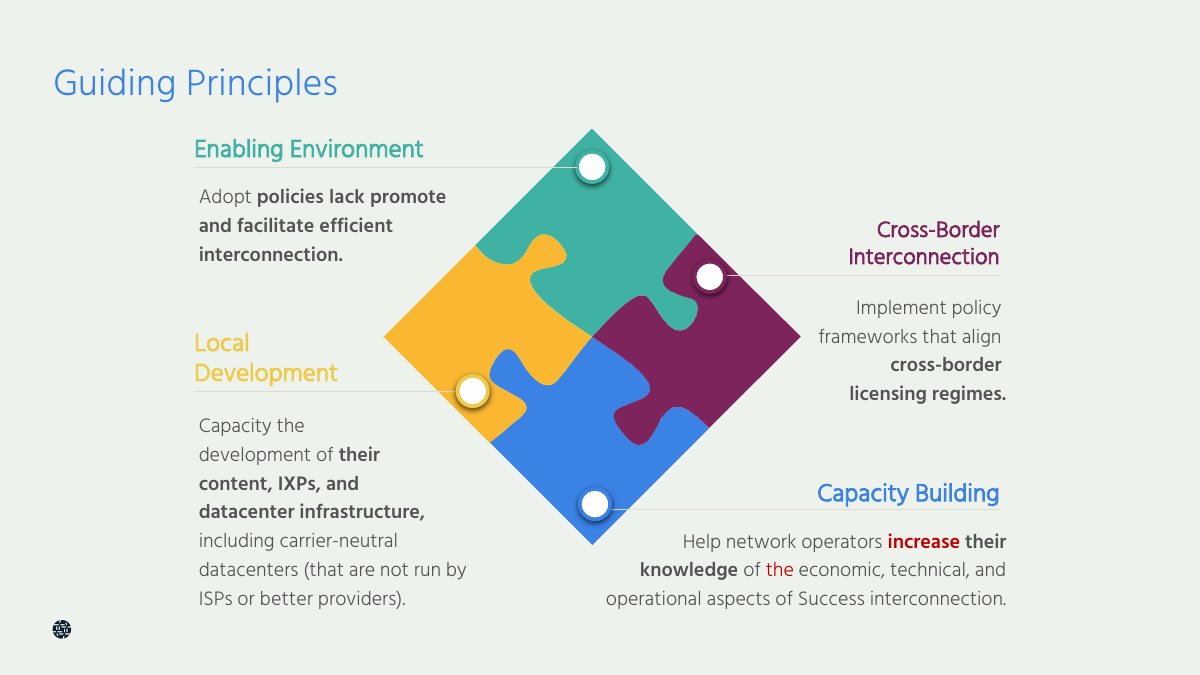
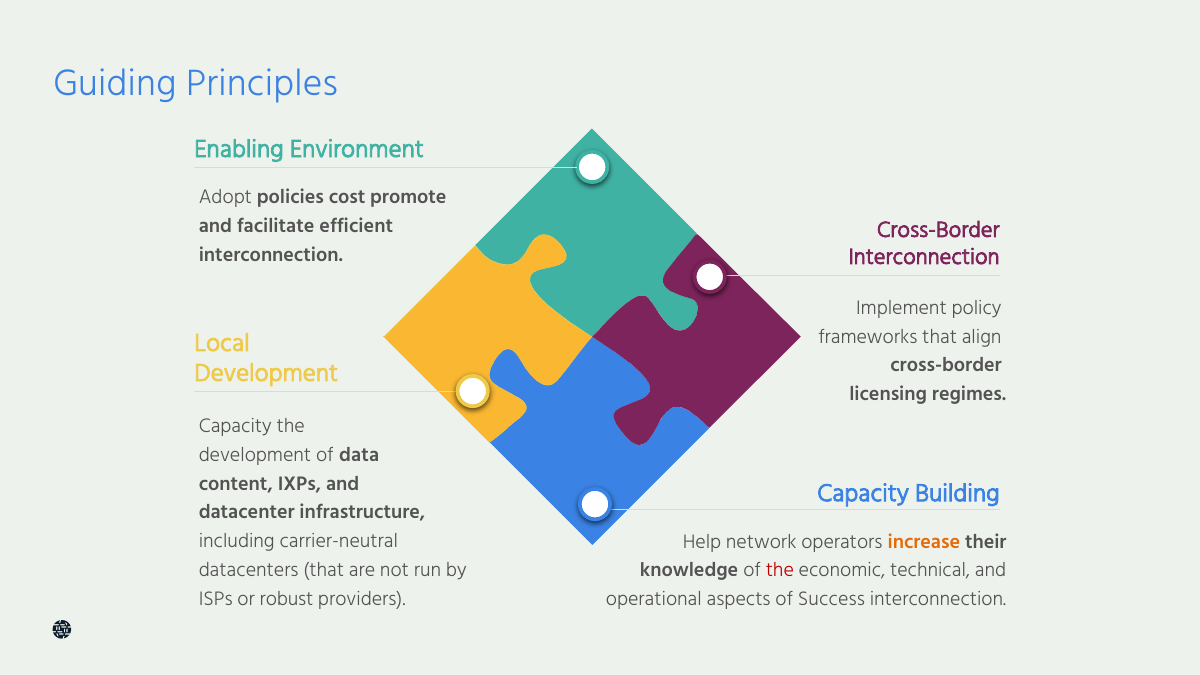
lack: lack -> cost
of their: their -> data
increase colour: red -> orange
better: better -> robust
